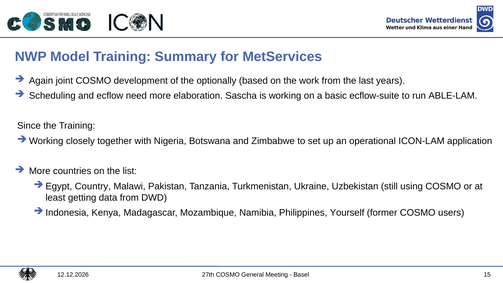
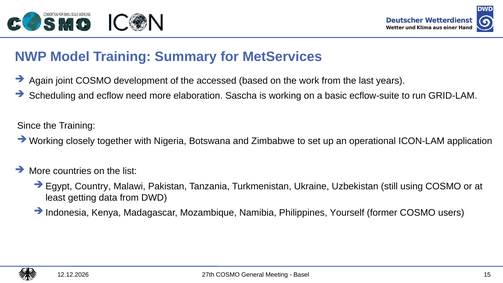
optionally: optionally -> accessed
ABLE-LAM: ABLE-LAM -> GRID-LAM
